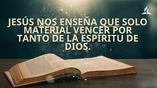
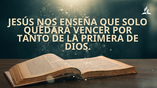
QUE underline: present -> none
MATERIAL: MATERIAL -> QUEDARÁ
ESPÍRITU: ESPÍRITU -> PRIMERA
